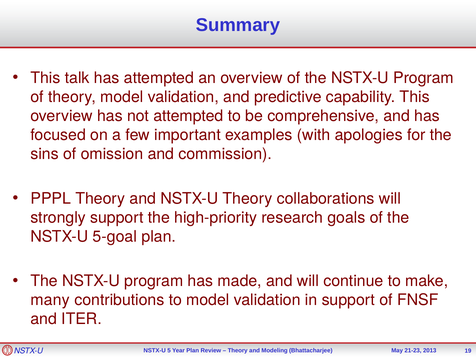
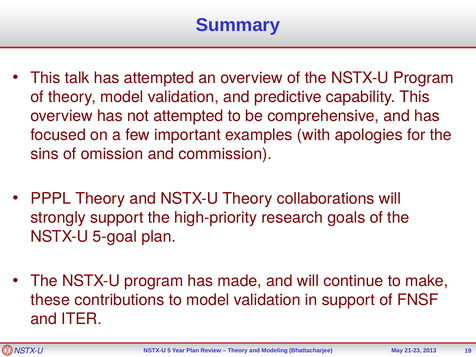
many: many -> these
